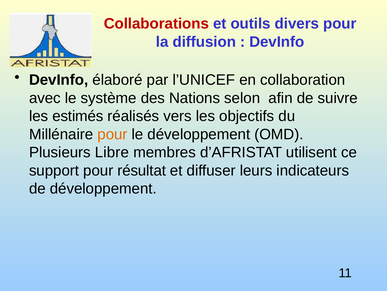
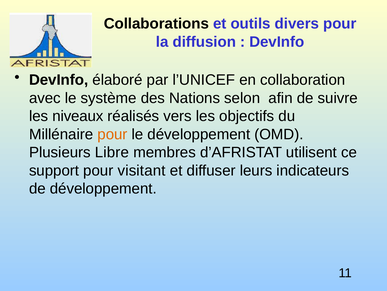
Collaborations colour: red -> black
estimés: estimés -> niveaux
résultat: résultat -> visitant
